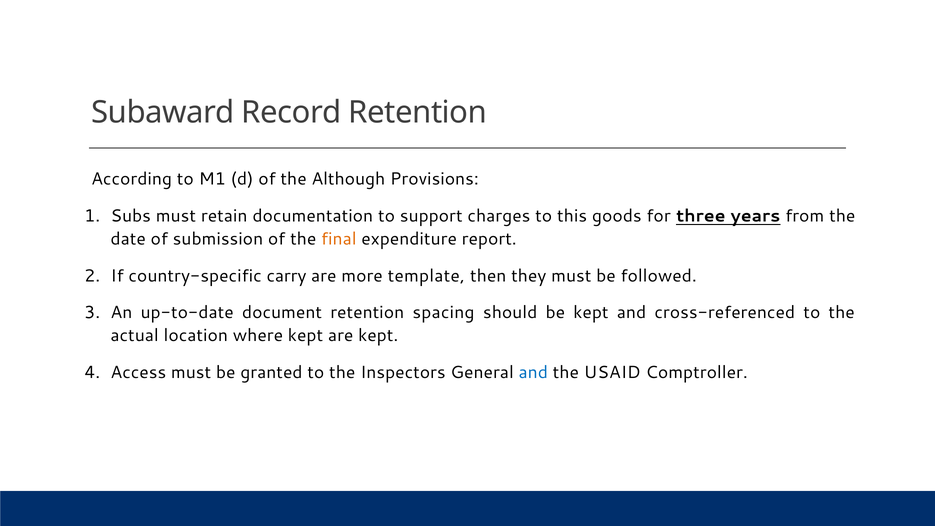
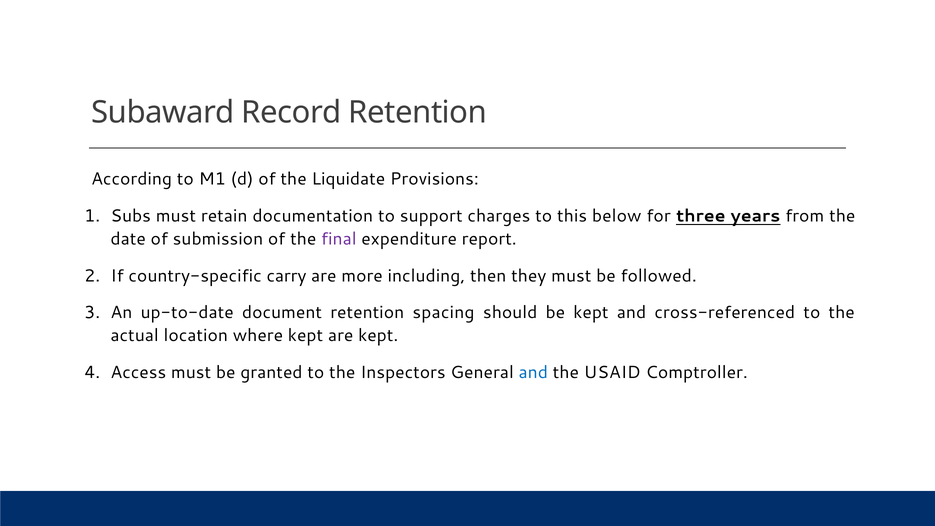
Although: Although -> Liquidate
goods: goods -> below
final colour: orange -> purple
template: template -> including
